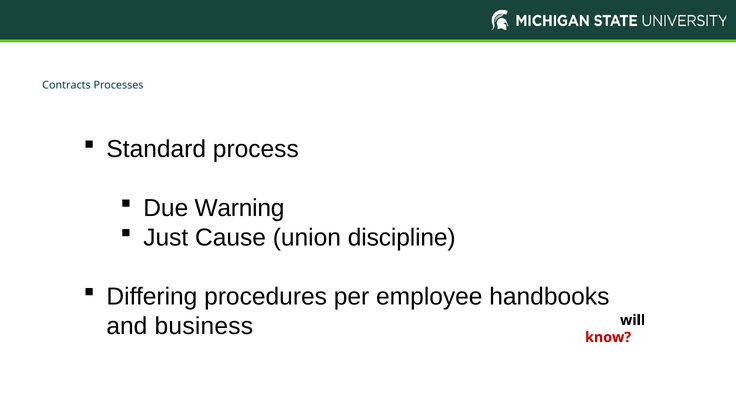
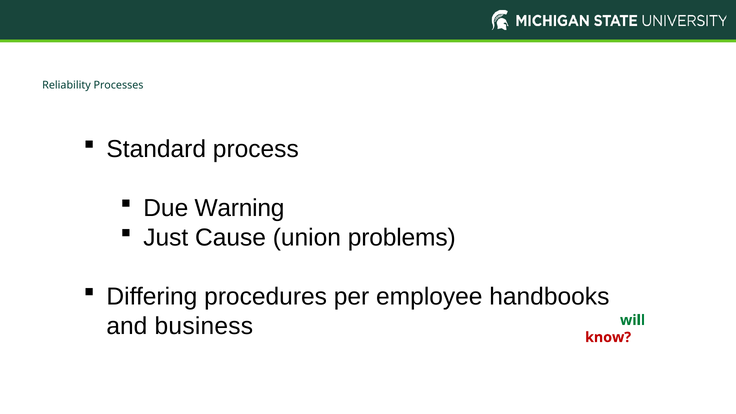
Contracts: Contracts -> Reliability
discipline: discipline -> problems
will at (633, 320) colour: black -> green
